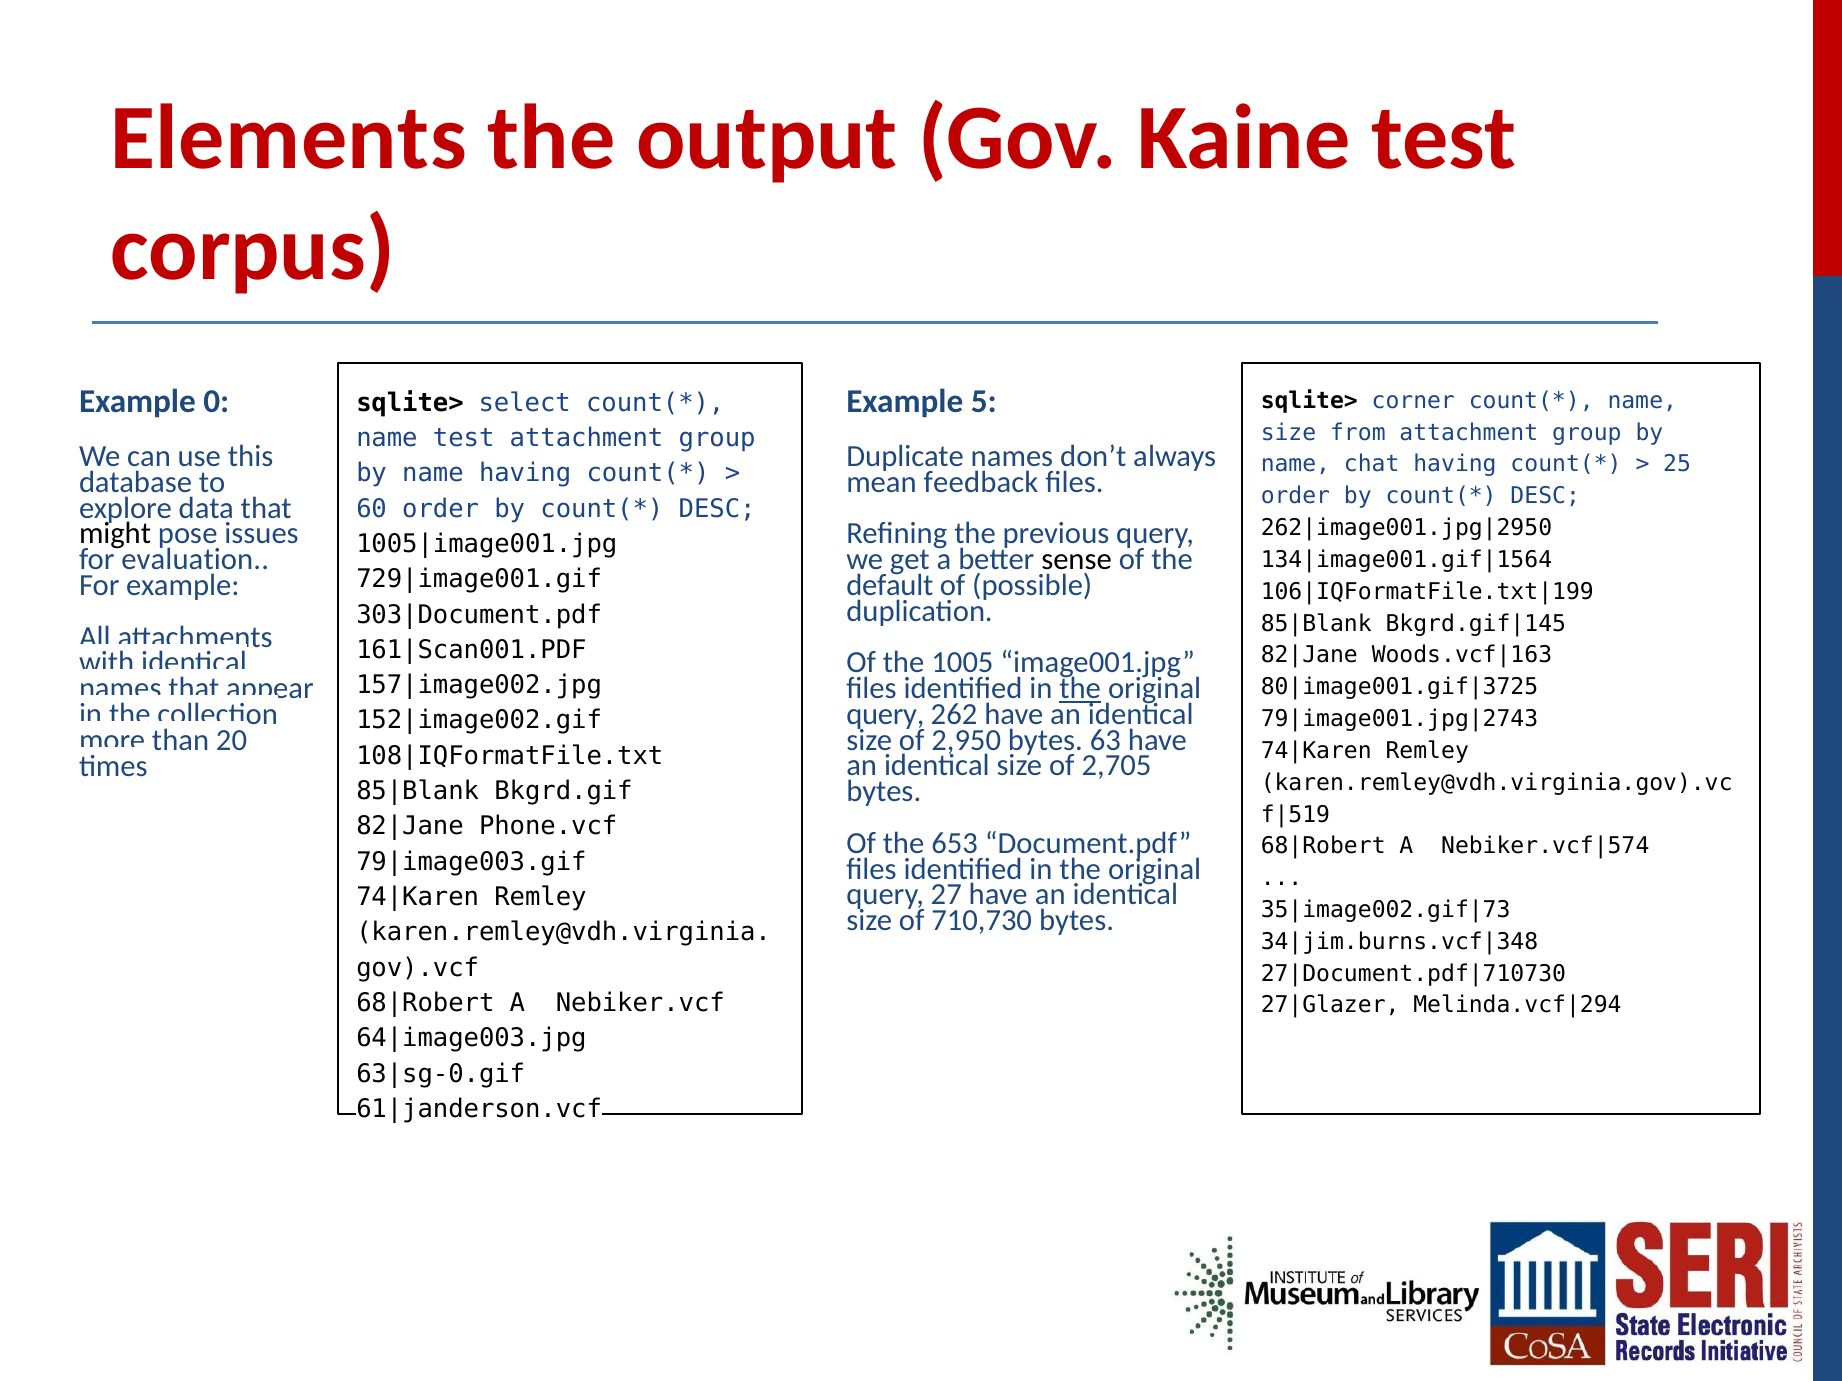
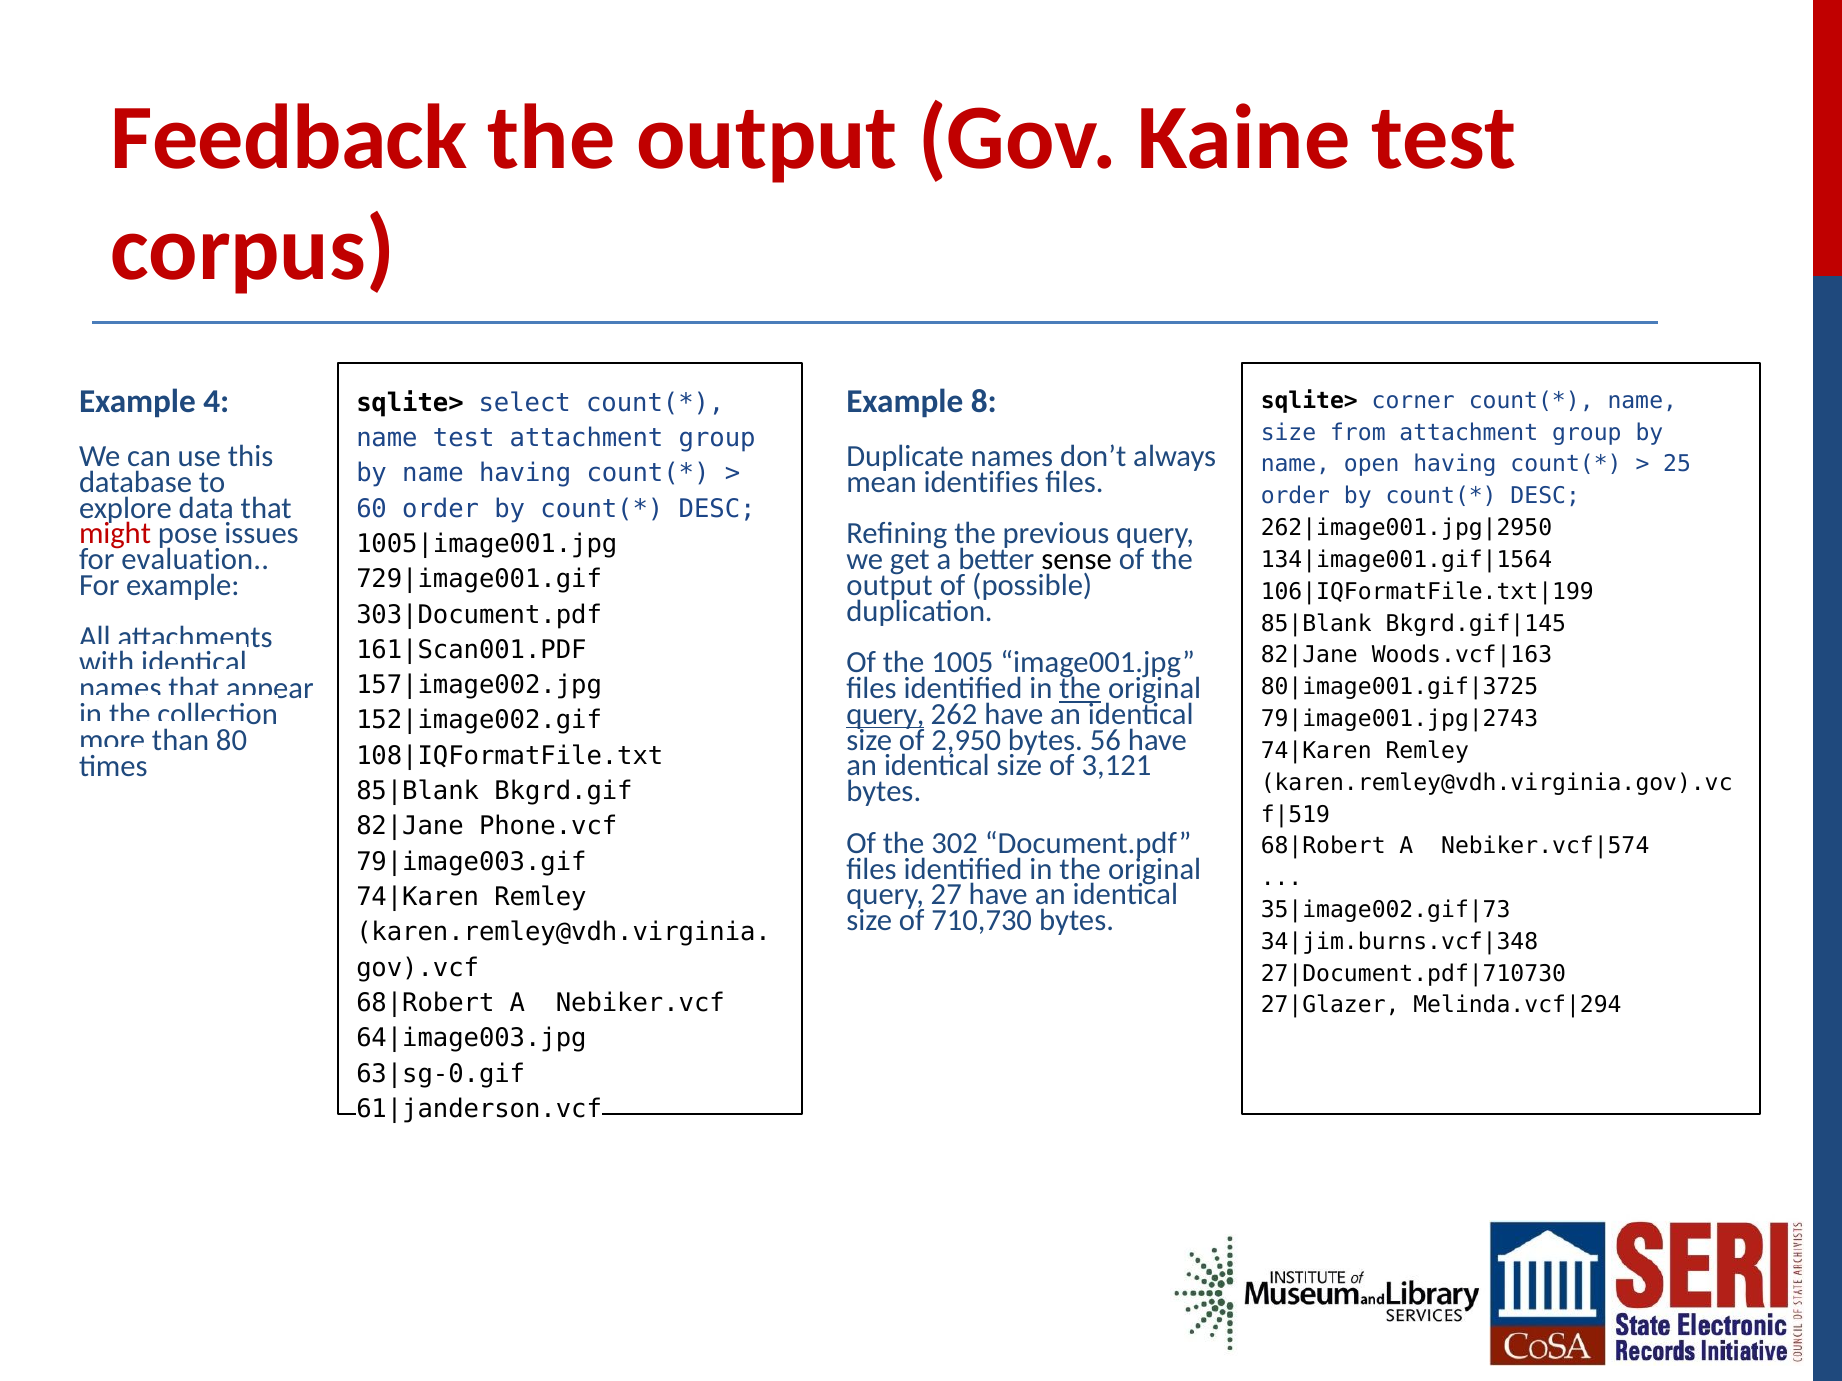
Elements: Elements -> Feedback
0: 0 -> 4
5: 5 -> 8
chat: chat -> open
feedback: feedback -> identifies
might colour: black -> red
default at (890, 585): default -> output
query at (885, 714) underline: none -> present
20: 20 -> 80
63: 63 -> 56
2,705: 2,705 -> 3,121
653: 653 -> 302
